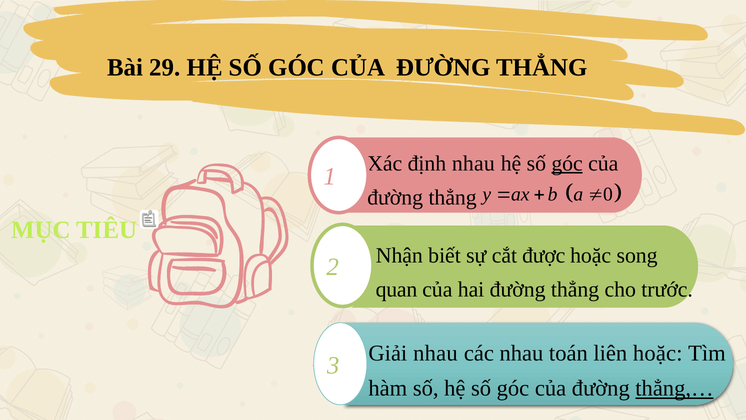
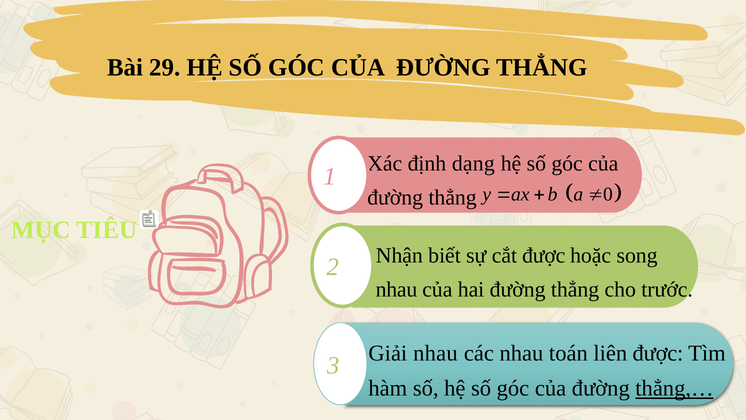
định nhau: nhau -> dạng
góc at (567, 163) underline: present -> none
quan at (396, 289): quan -> nhau
liên hoặc: hoặc -> được
